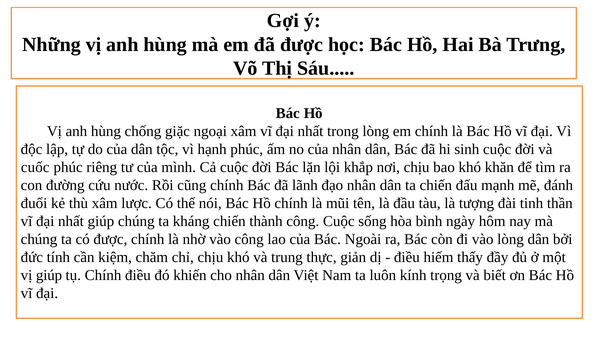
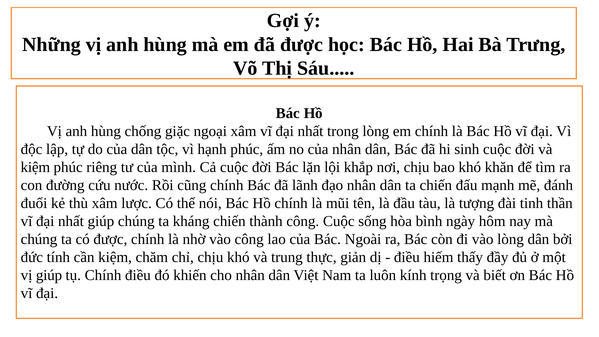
cuốc at (35, 167): cuốc -> kiệm
